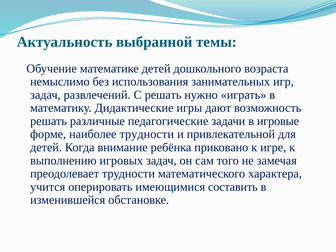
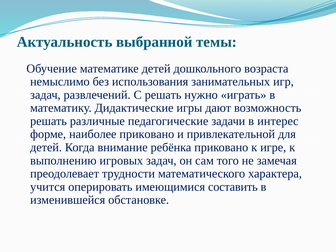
игровые: игровые -> интерес
наиболее трудности: трудности -> приковано
